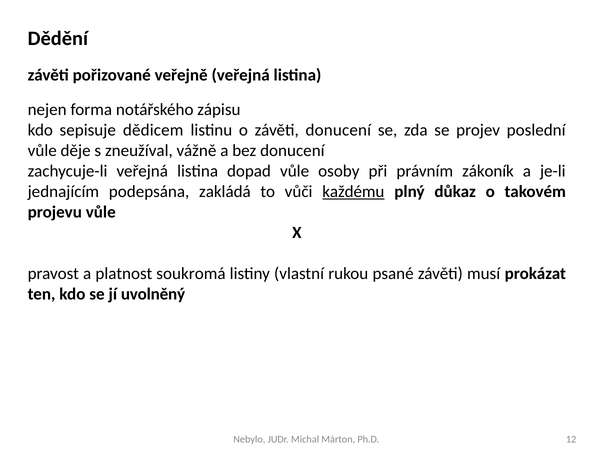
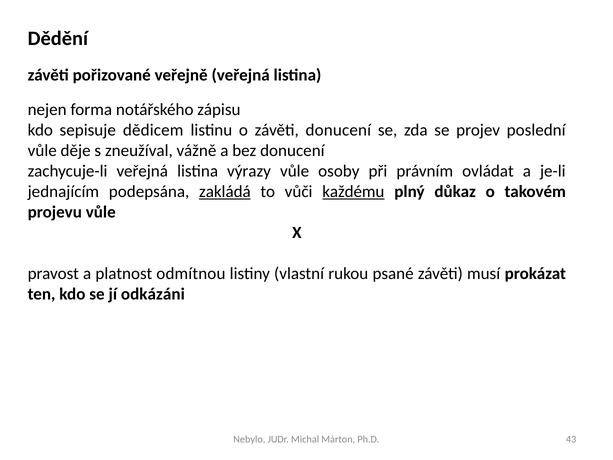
dopad: dopad -> výrazy
zákoník: zákoník -> ovládat
zakládá underline: none -> present
soukromá: soukromá -> odmítnou
uvolněný: uvolněný -> odkázáni
12: 12 -> 43
